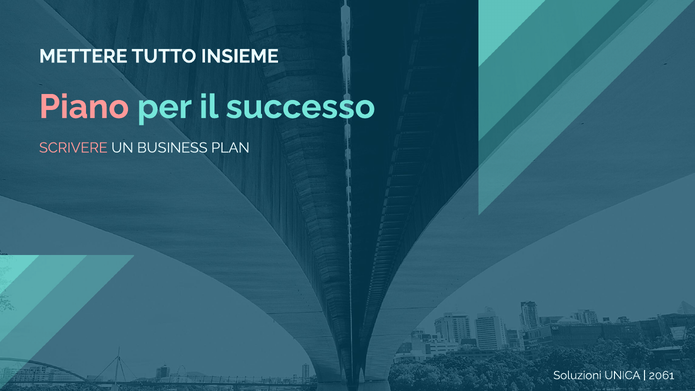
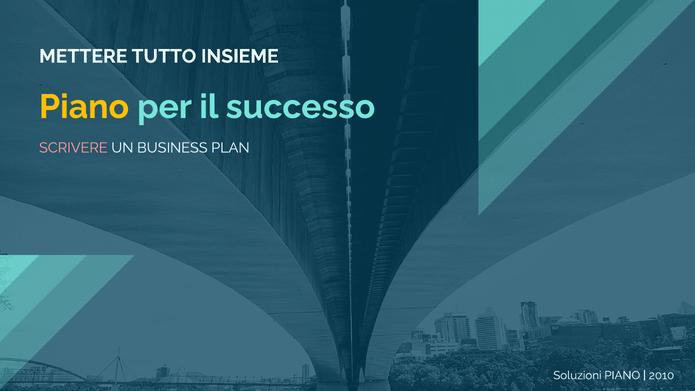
Piano at (84, 107) colour: pink -> yellow
Soluzioni UNICA: UNICA -> PIANO
2061: 2061 -> 2010
